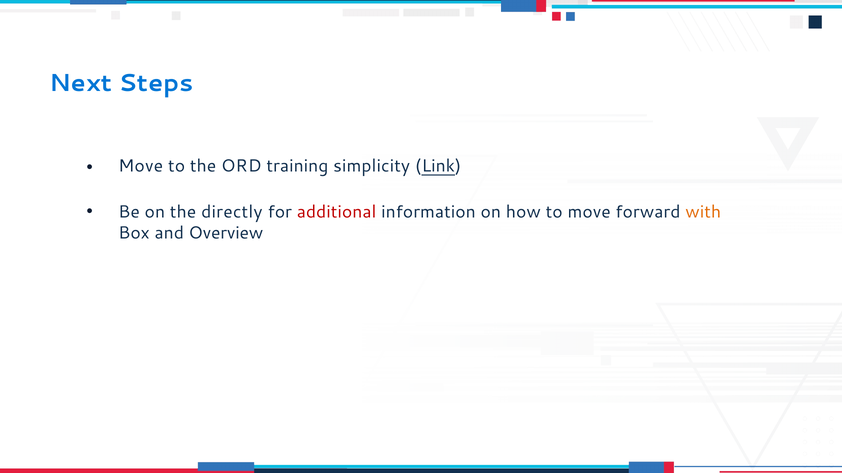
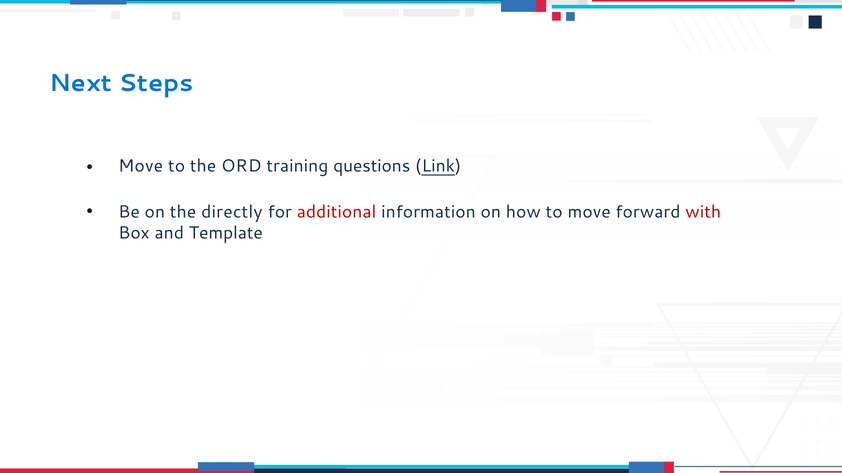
simplicity: simplicity -> questions
with colour: orange -> red
Overview: Overview -> Template
